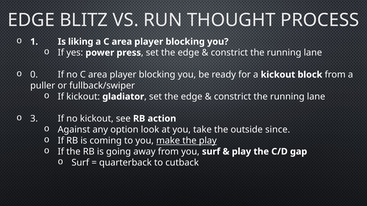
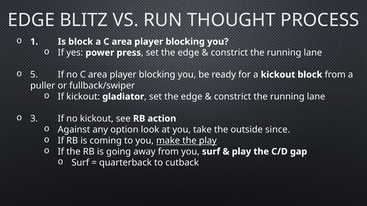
Is liking: liking -> block
0: 0 -> 5
